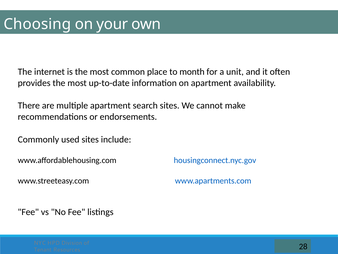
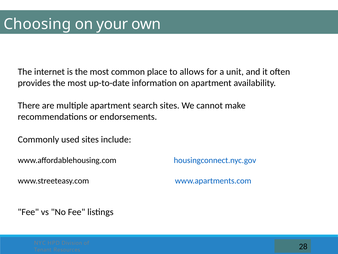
month: month -> allows
